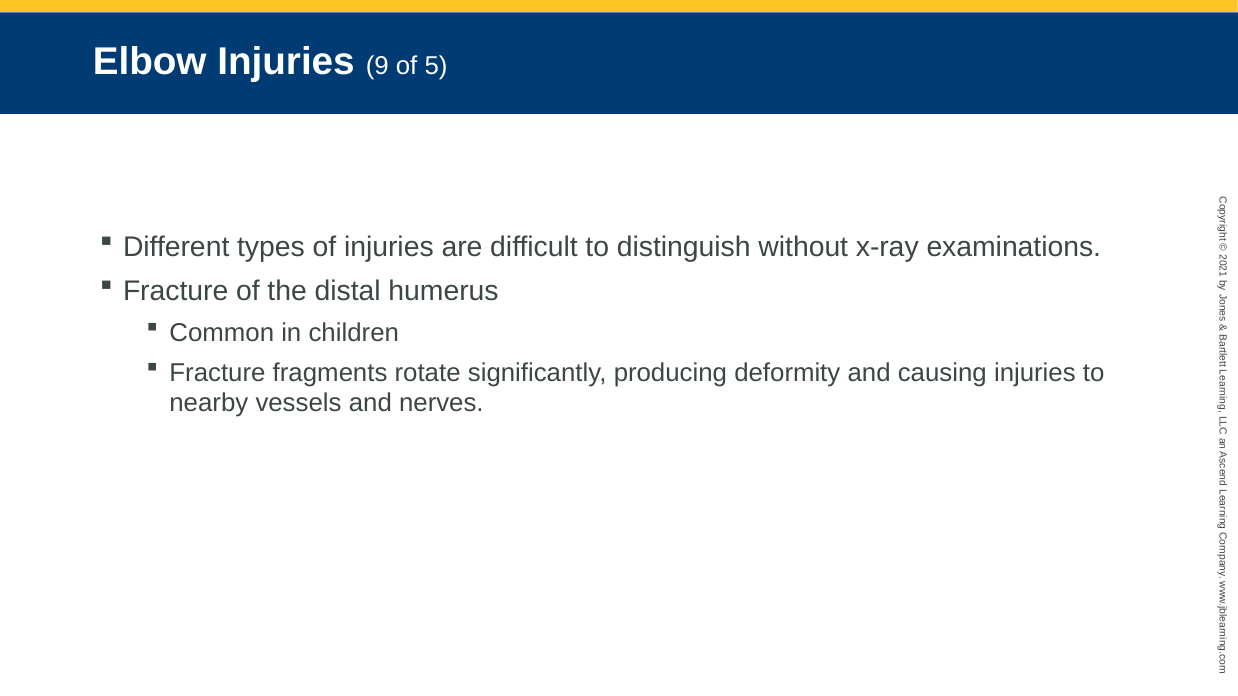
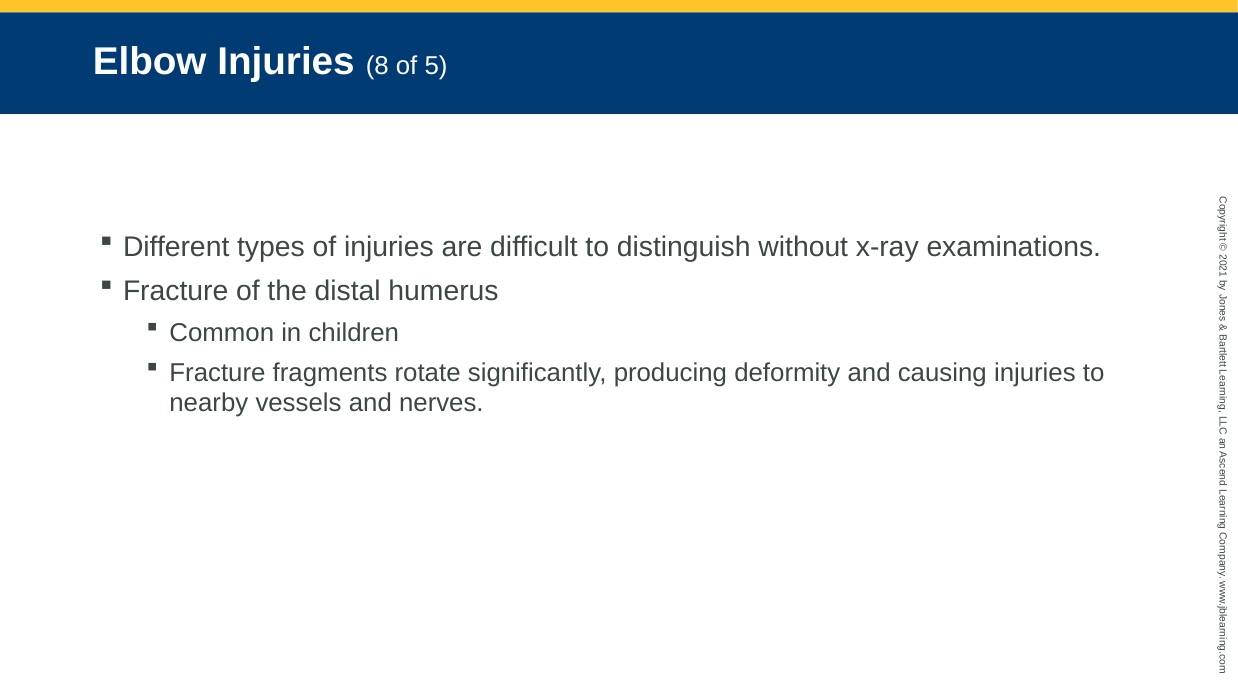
9: 9 -> 8
